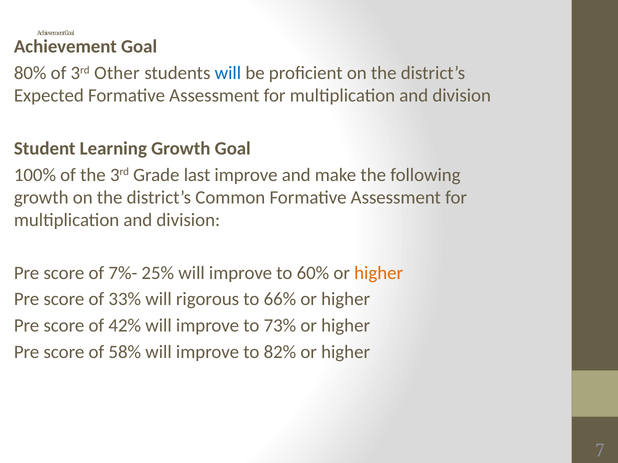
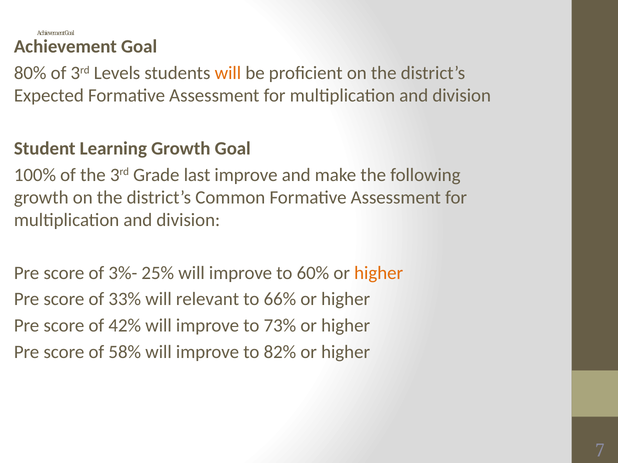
Other: Other -> Levels
will at (228, 73) colour: blue -> orange
7%-: 7%- -> 3%-
rigorous: rigorous -> relevant
